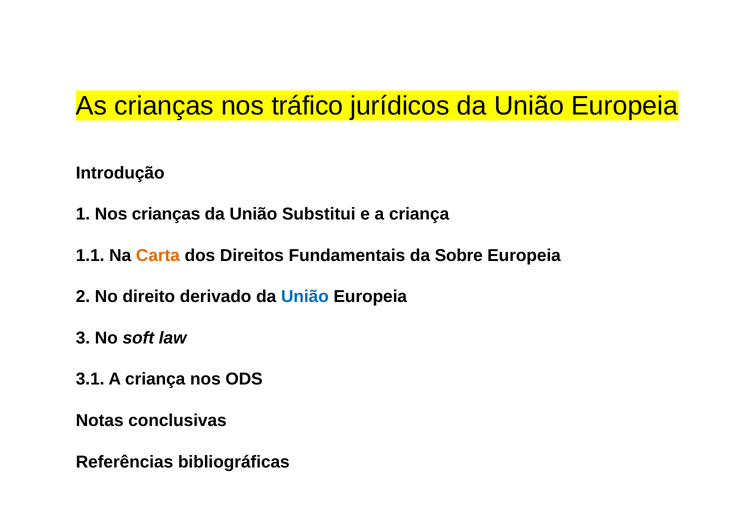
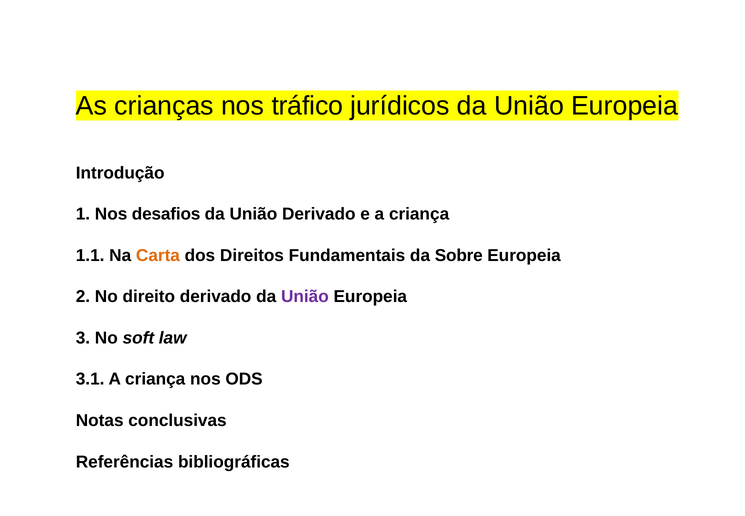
Nos crianças: crianças -> desafios
União Substitui: Substitui -> Derivado
União at (305, 297) colour: blue -> purple
